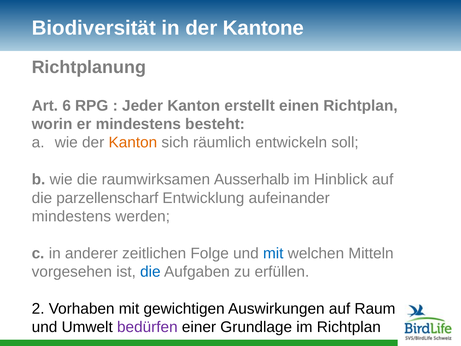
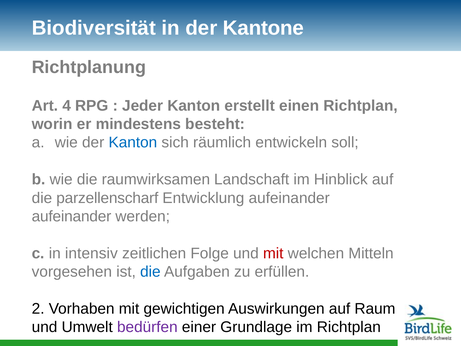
6: 6 -> 4
Kanton at (133, 142) colour: orange -> blue
Ausserhalb: Ausserhalb -> Landschaft
mindestens at (71, 216): mindestens -> aufeinander
anderer: anderer -> intensiv
mit at (273, 253) colour: blue -> red
